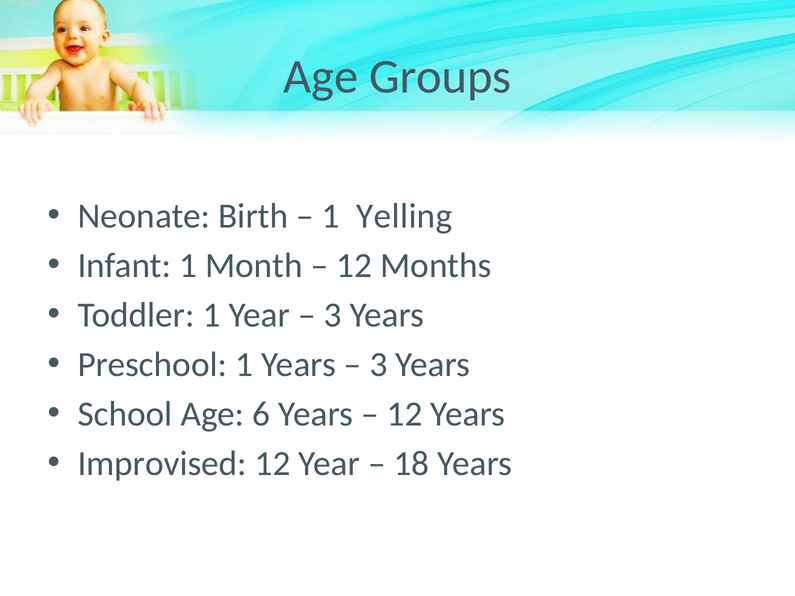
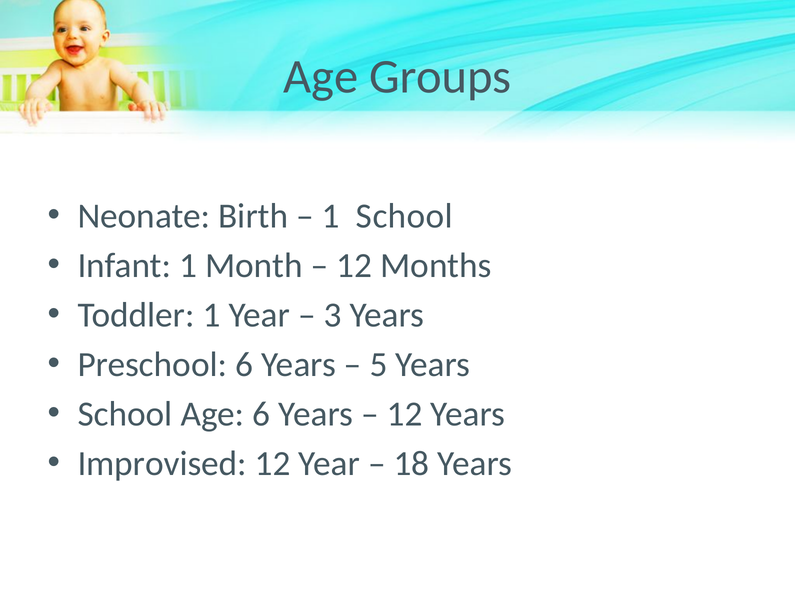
1 Yelling: Yelling -> School
Preschool 1: 1 -> 6
3 at (378, 365): 3 -> 5
